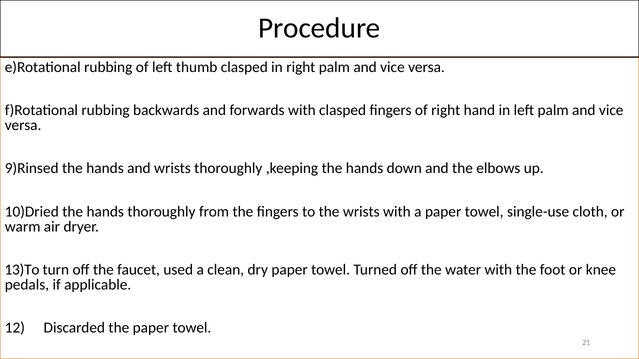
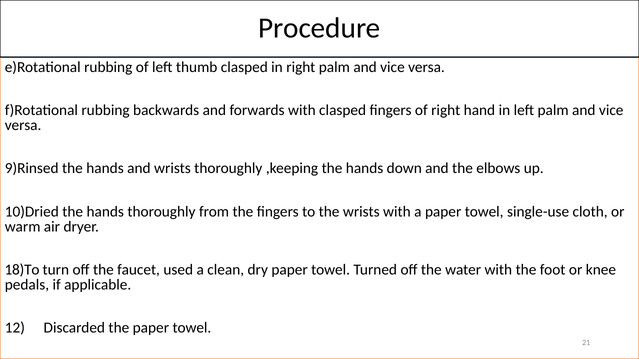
13)To: 13)To -> 18)To
